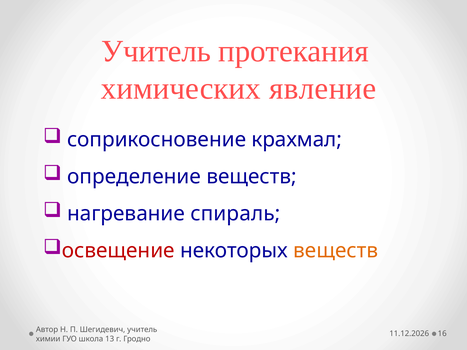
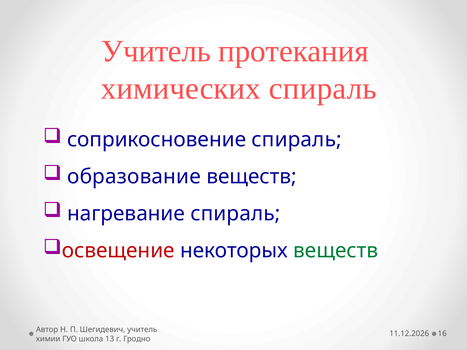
химических явление: явление -> спираль
соприкосновение крахмал: крахмал -> спираль
определение: определение -> образование
веществ at (336, 251) colour: orange -> green
